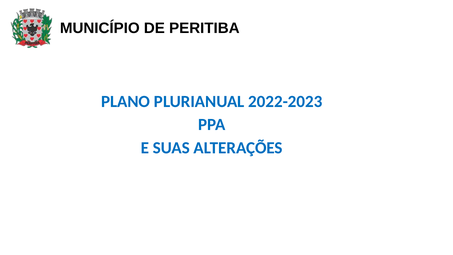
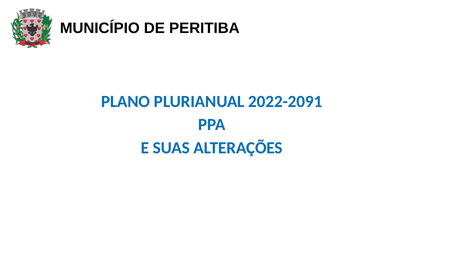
2022-2023: 2022-2023 -> 2022-2091
